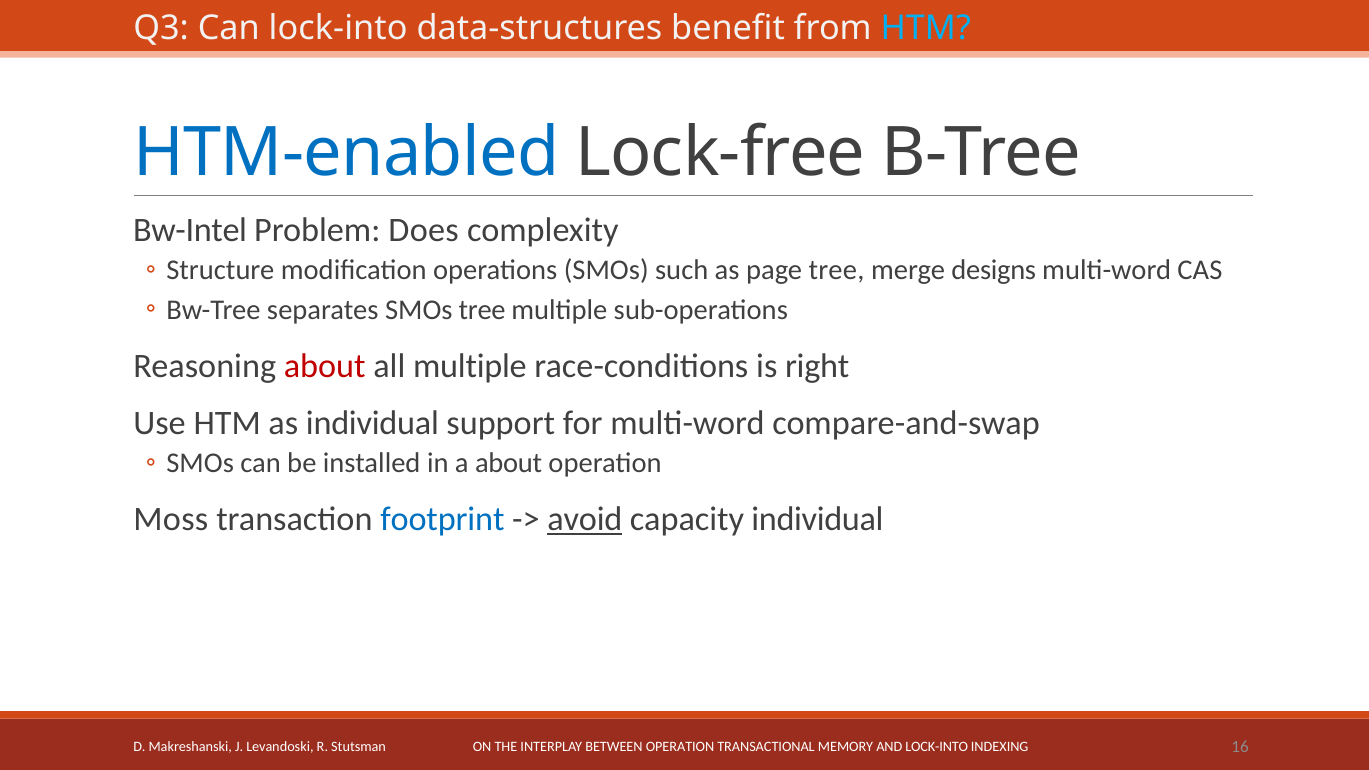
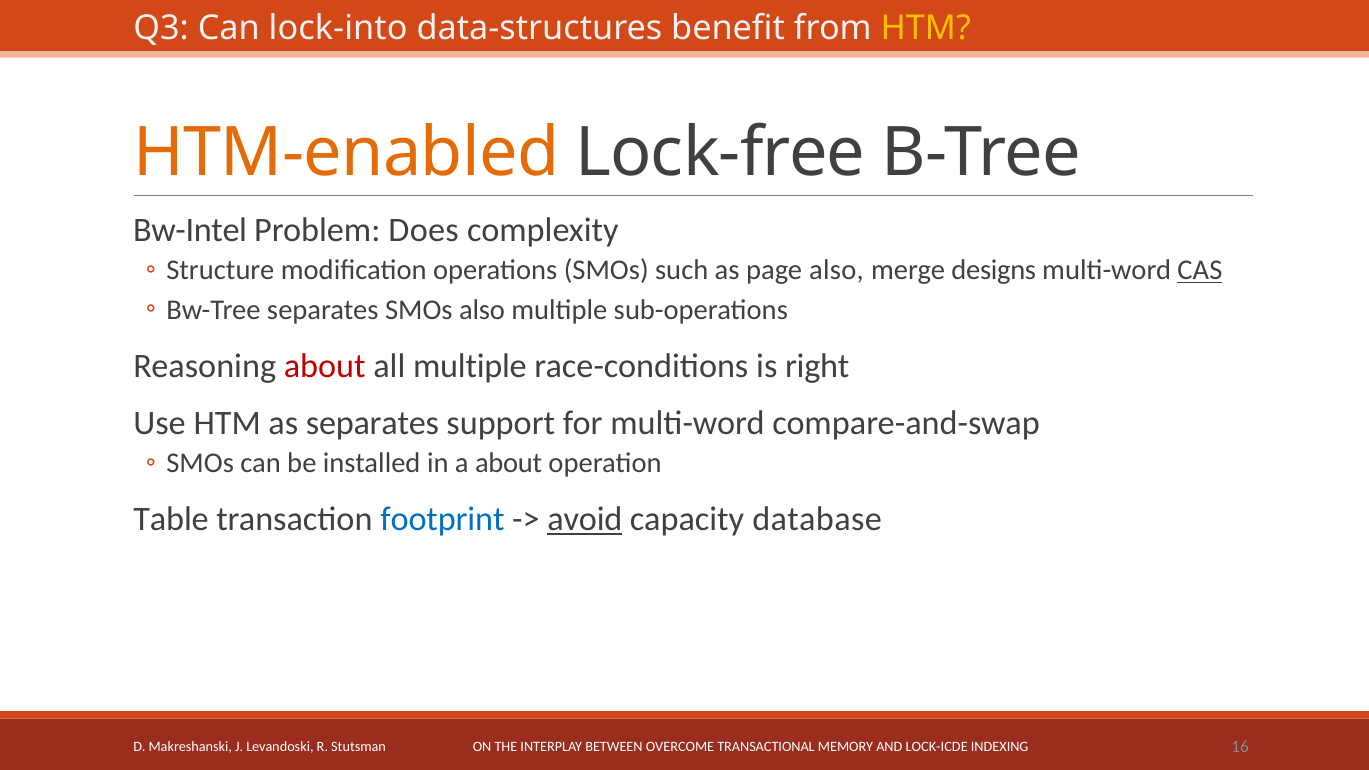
HTM at (926, 28) colour: light blue -> yellow
HTM-enabled colour: blue -> orange
page tree: tree -> also
CAS underline: none -> present
SMOs tree: tree -> also
as individual: individual -> separates
Moss: Moss -> Table
capacity individual: individual -> database
OPERATION at (680, 747): OPERATION -> OVERCOME
LOCK-INTO at (937, 747): LOCK-INTO -> LOCK-ICDE
